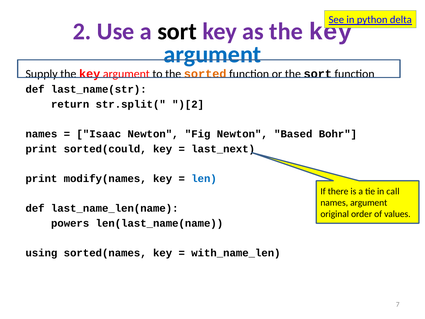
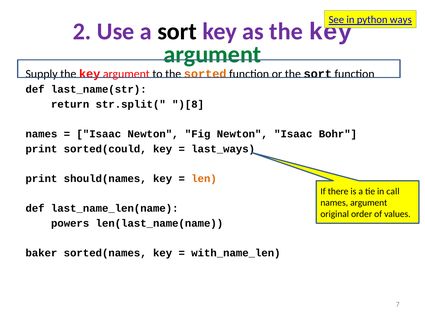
delta: delta -> ways
argument at (212, 55) colour: blue -> green
)[2: )[2 -> )[8
Newton Based: Based -> Isaac
last_next: last_next -> last_ways
modify(names: modify(names -> should(names
len colour: blue -> orange
using: using -> baker
